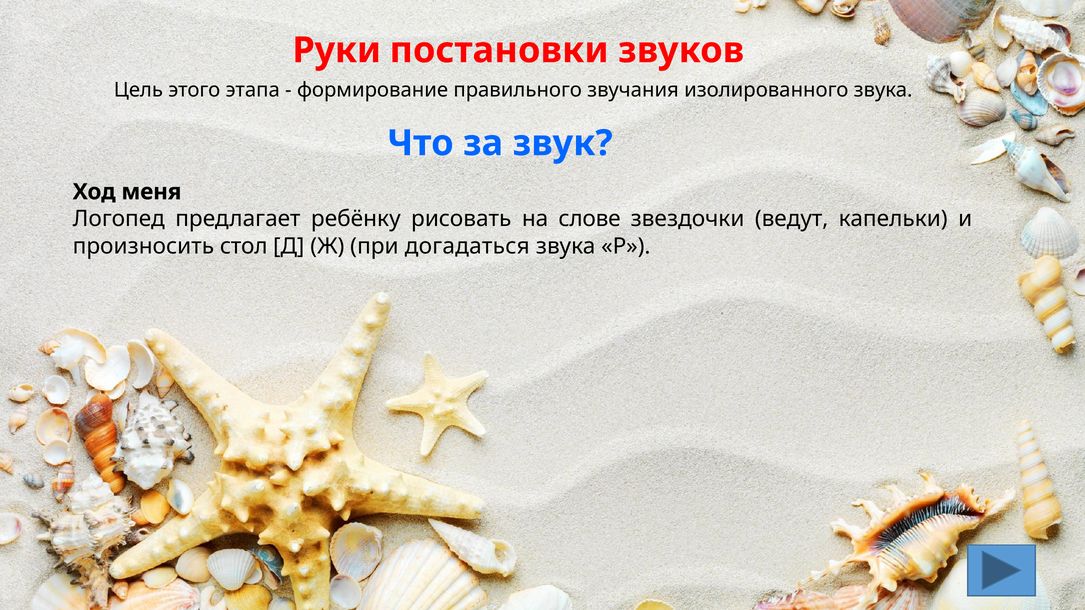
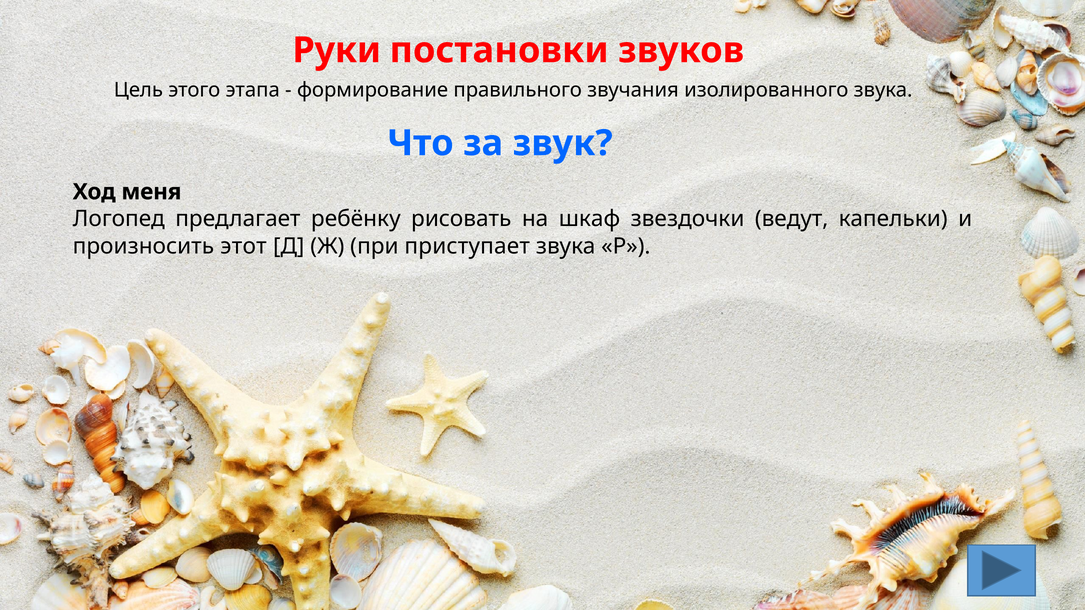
слове: слове -> шкаф
стол: стол -> этот
догадаться: догадаться -> приступает
